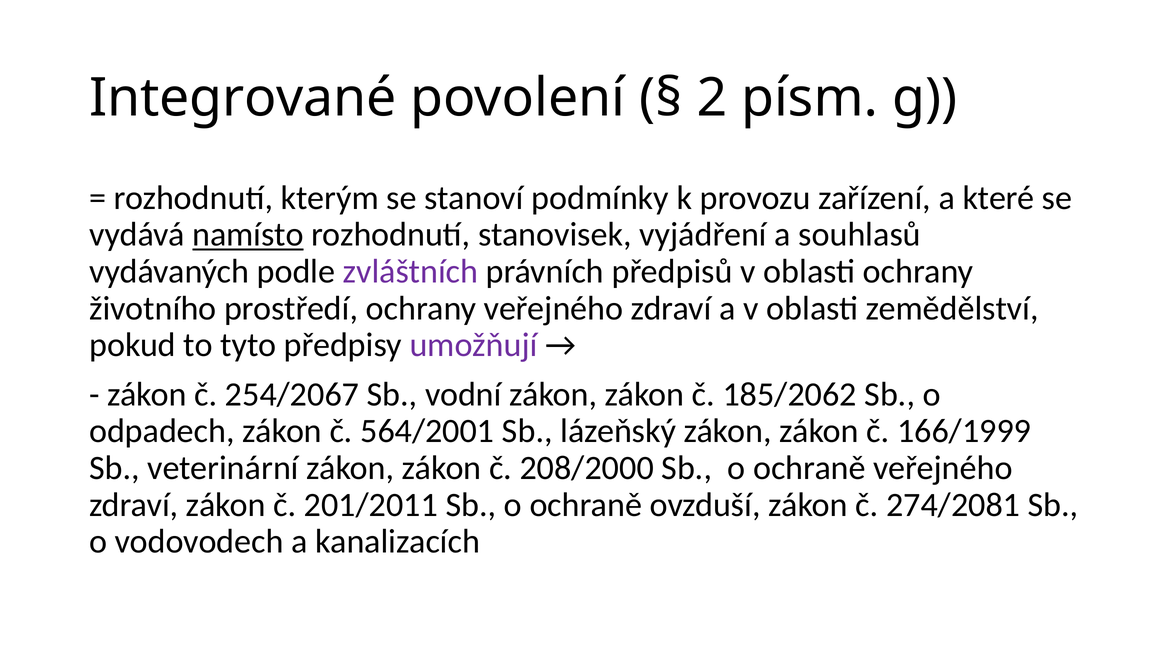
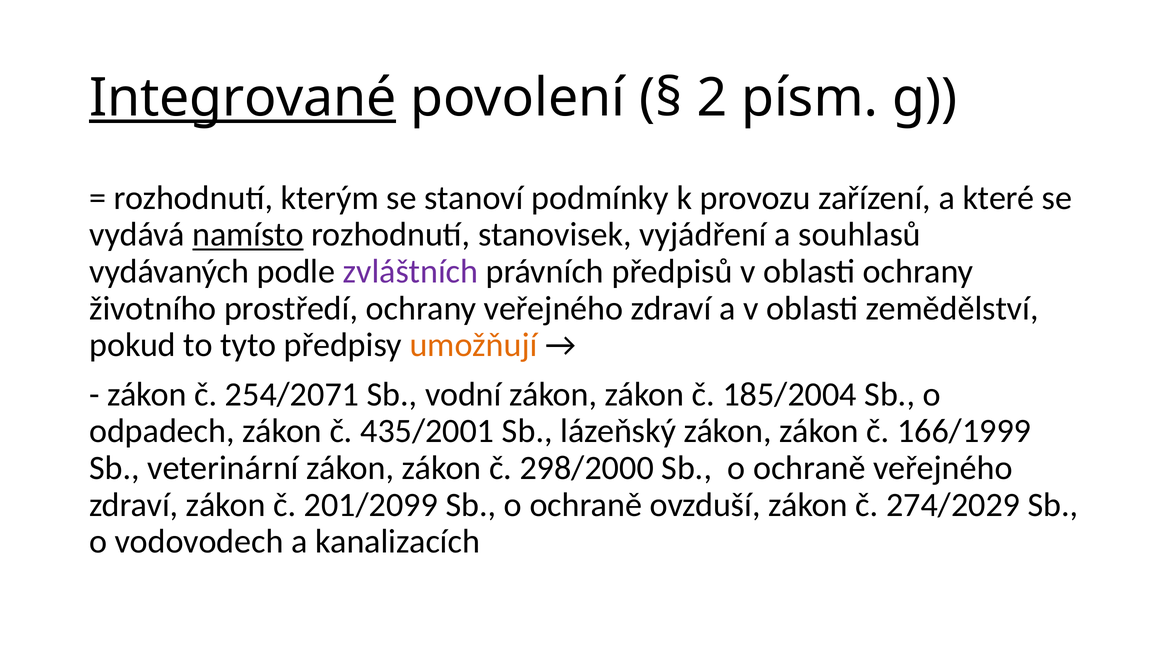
Integrované underline: none -> present
umožňují colour: purple -> orange
254/2067: 254/2067 -> 254/2071
185/2062: 185/2062 -> 185/2004
564/2001: 564/2001 -> 435/2001
208/2000: 208/2000 -> 298/2000
201/2011: 201/2011 -> 201/2099
274/2081: 274/2081 -> 274/2029
